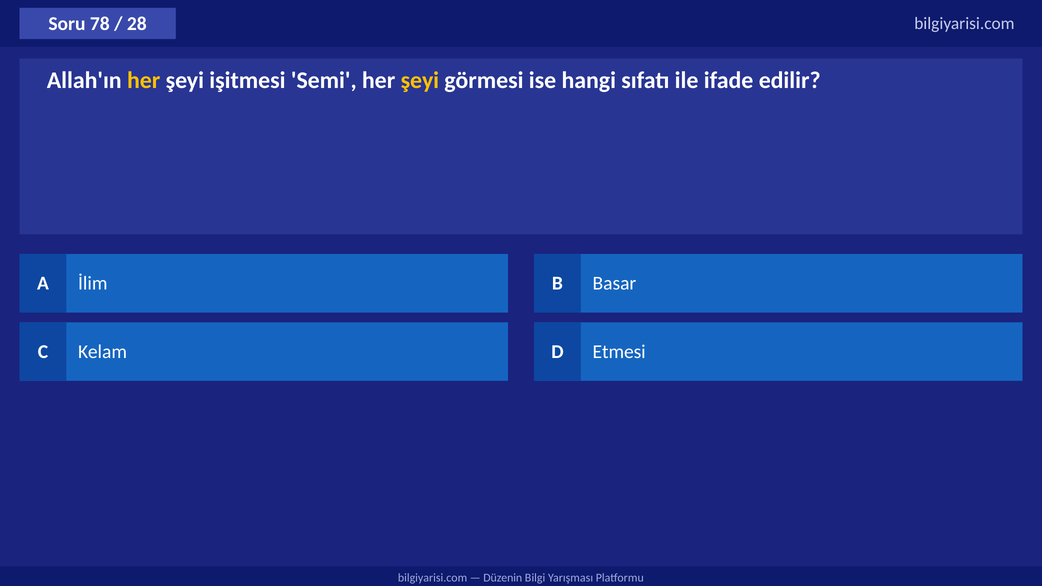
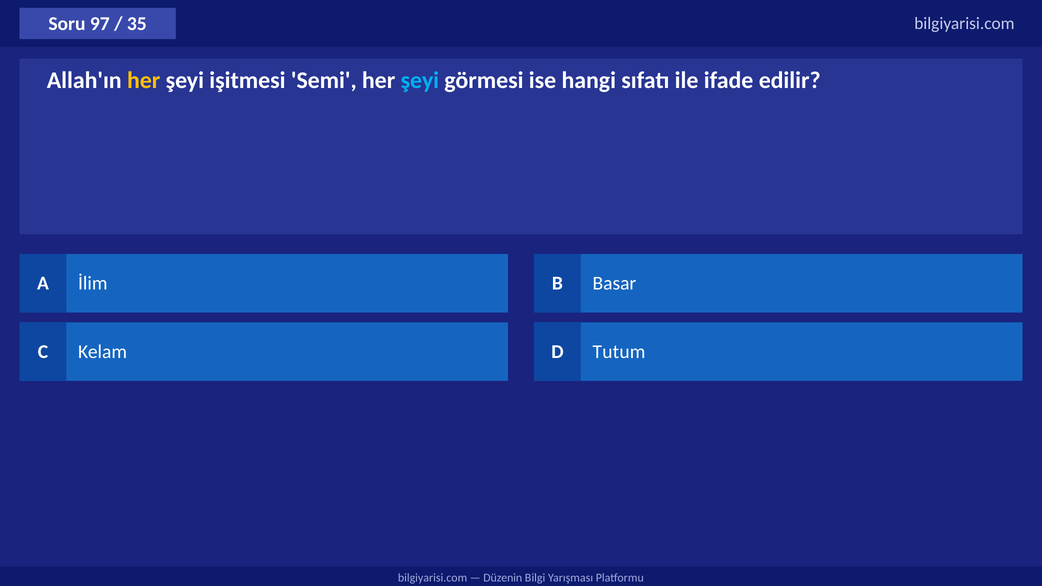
78: 78 -> 97
28: 28 -> 35
şeyi at (420, 80) colour: yellow -> light blue
Etmesi: Etmesi -> Tutum
